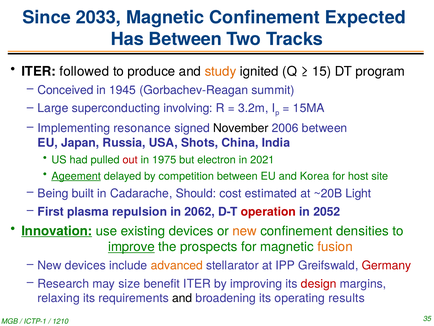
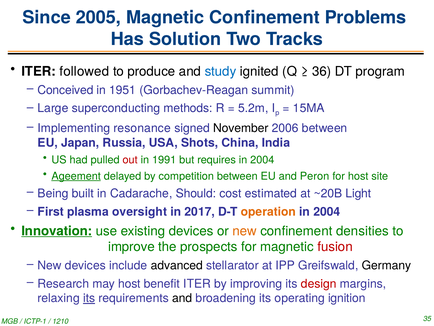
2033: 2033 -> 2005
Expected: Expected -> Problems
Has Between: Between -> Solution
study colour: orange -> blue
15: 15 -> 36
1945: 1945 -> 1951
involving: involving -> methods
3.2m: 3.2m -> 5.2m
1975: 1975 -> 1991
electron: electron -> requires
2021 at (262, 160): 2021 -> 2004
Korea: Korea -> Peron
repulsion: repulsion -> oversight
2062: 2062 -> 2017
operation colour: red -> orange
2052 at (327, 211): 2052 -> 2004
improve underline: present -> none
fusion colour: orange -> red
advanced colour: orange -> black
Germany colour: red -> black
may size: size -> host
its at (89, 298) underline: none -> present
results: results -> ignition
